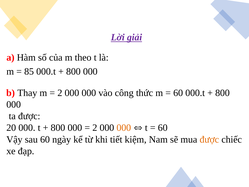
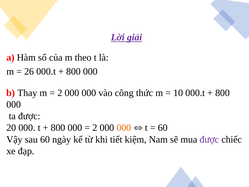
85: 85 -> 26
60 at (178, 93): 60 -> 10
được at (209, 139) colour: orange -> purple
